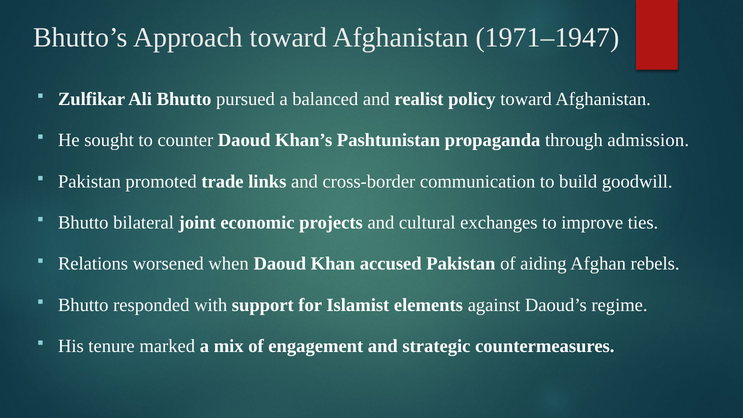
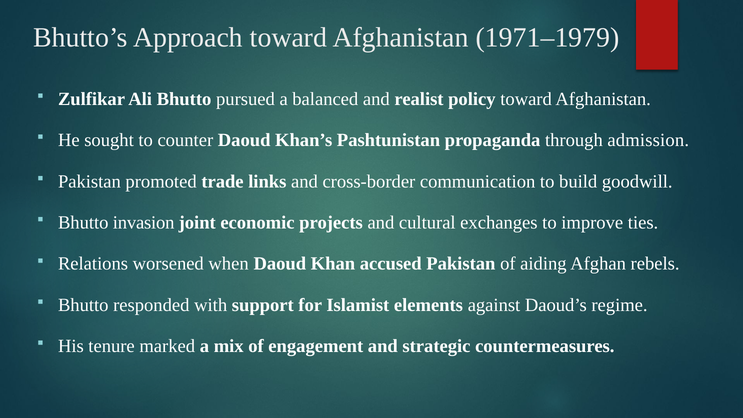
1971–1947: 1971–1947 -> 1971–1979
bilateral: bilateral -> invasion
